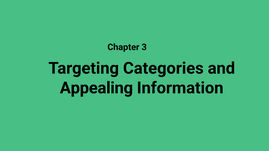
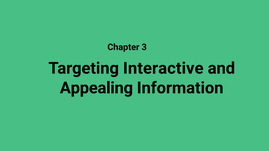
Categories: Categories -> Interactive
